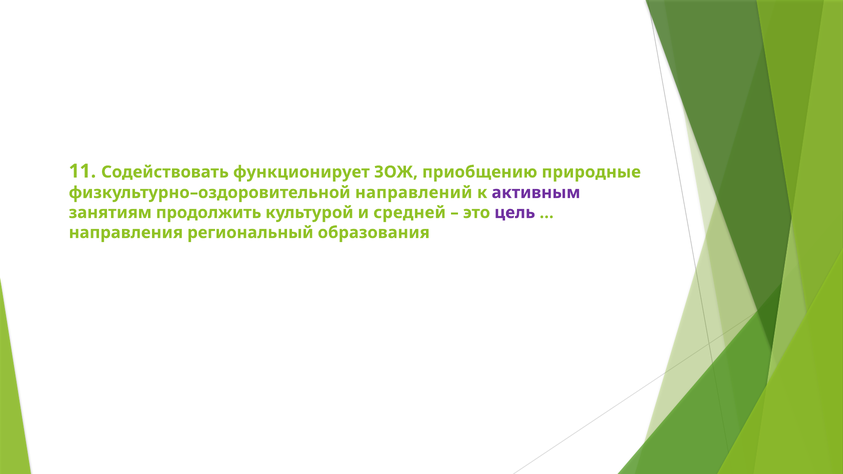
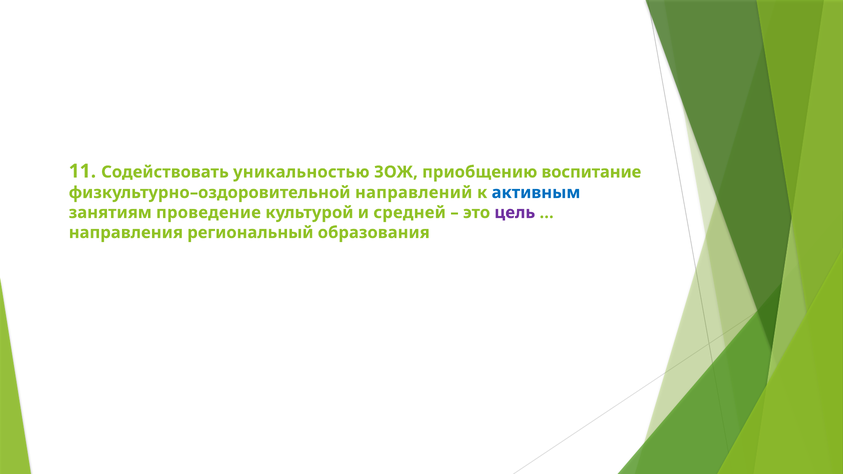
функционирует: функционирует -> уникальностью
природные: природные -> воспитание
активным colour: purple -> blue
продолжить: продолжить -> проведение
